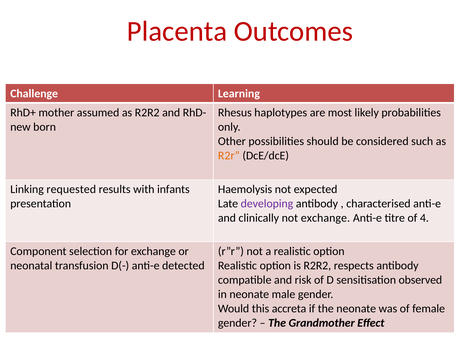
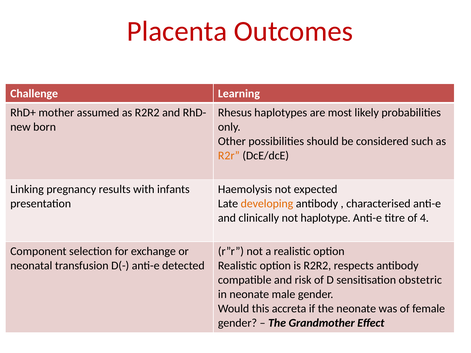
requested: requested -> pregnancy
developing colour: purple -> orange
not exchange: exchange -> haplotype
observed: observed -> obstetric
